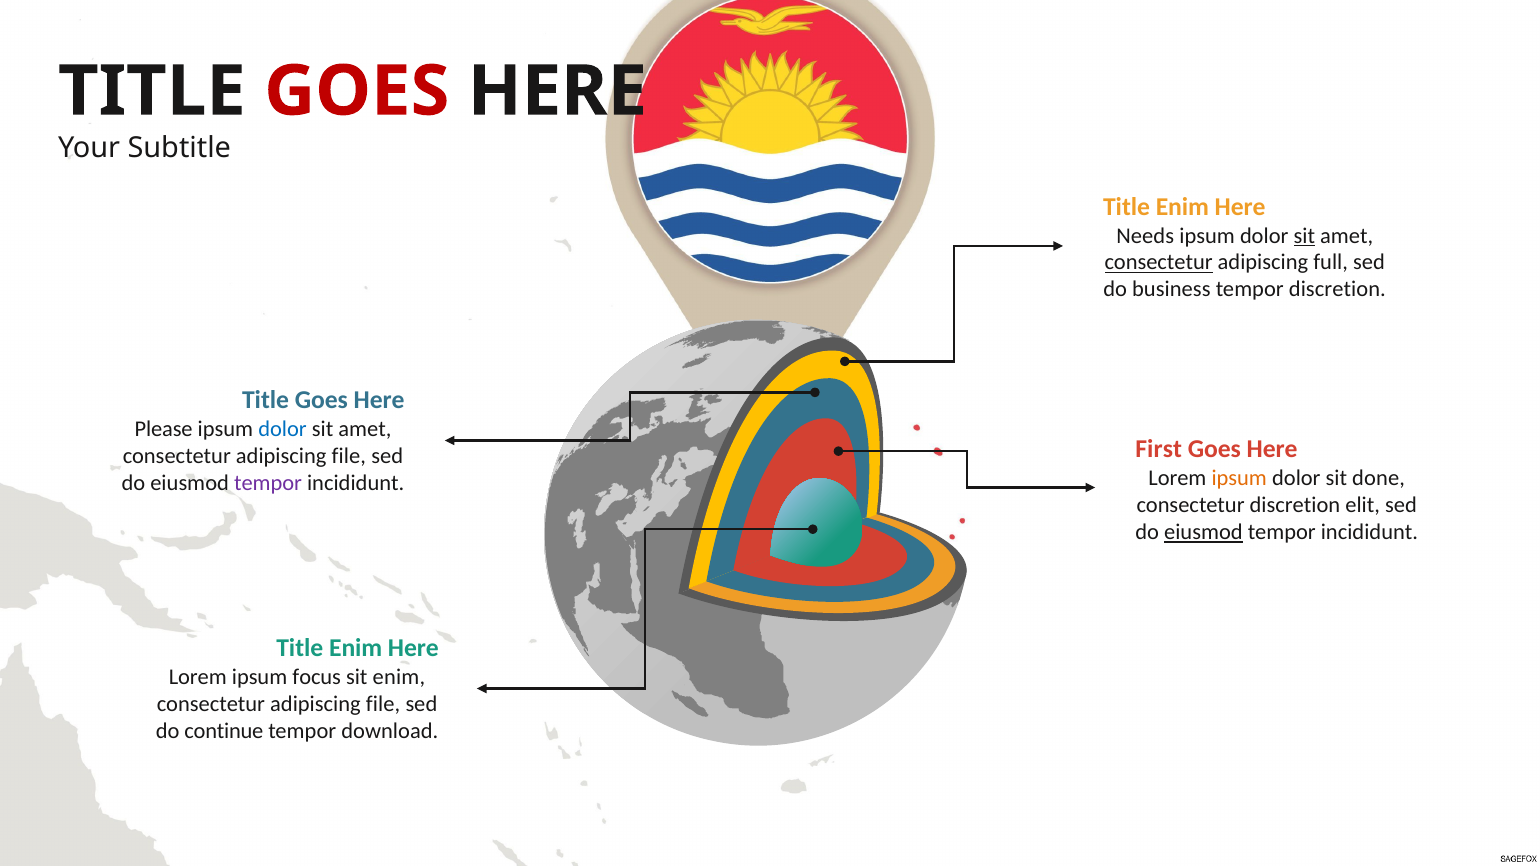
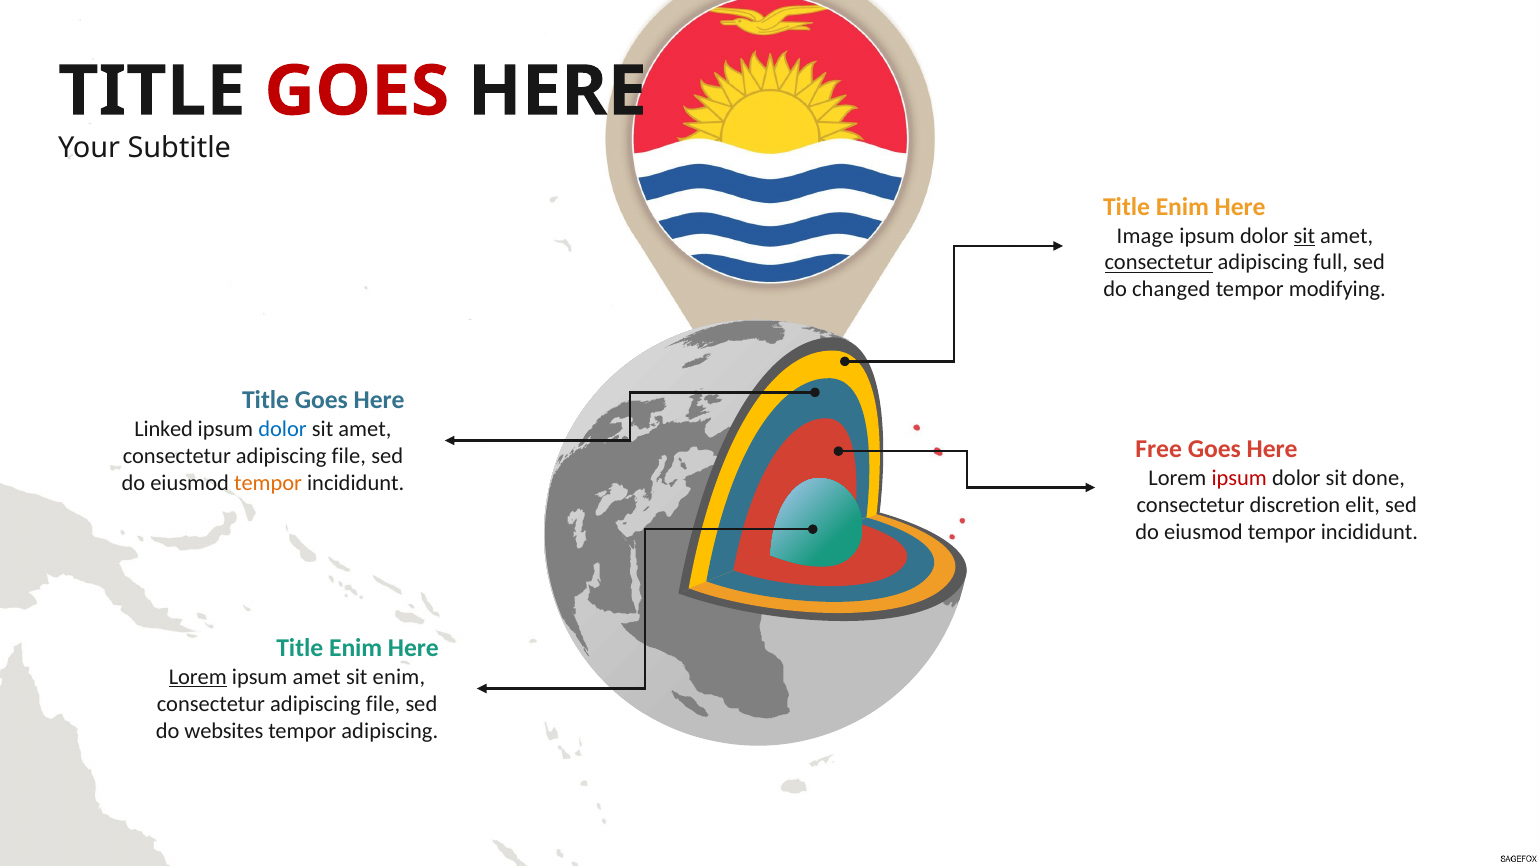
Needs: Needs -> Image
business: business -> changed
tempor discretion: discretion -> modifying
Please: Please -> Linked
First: First -> Free
ipsum at (1239, 478) colour: orange -> red
tempor at (268, 483) colour: purple -> orange
eiusmod at (1203, 532) underline: present -> none
Lorem at (198, 677) underline: none -> present
ipsum focus: focus -> amet
continue: continue -> websites
tempor download: download -> adipiscing
